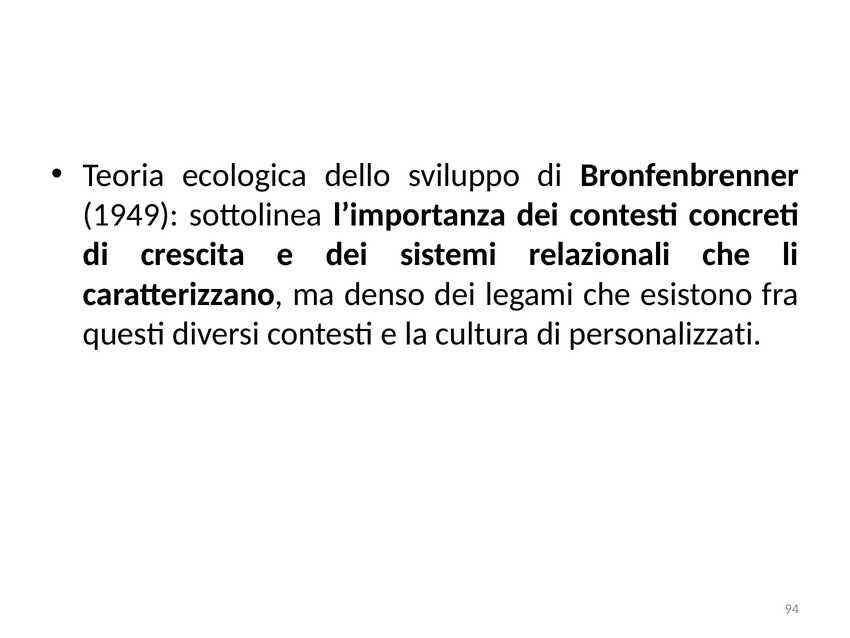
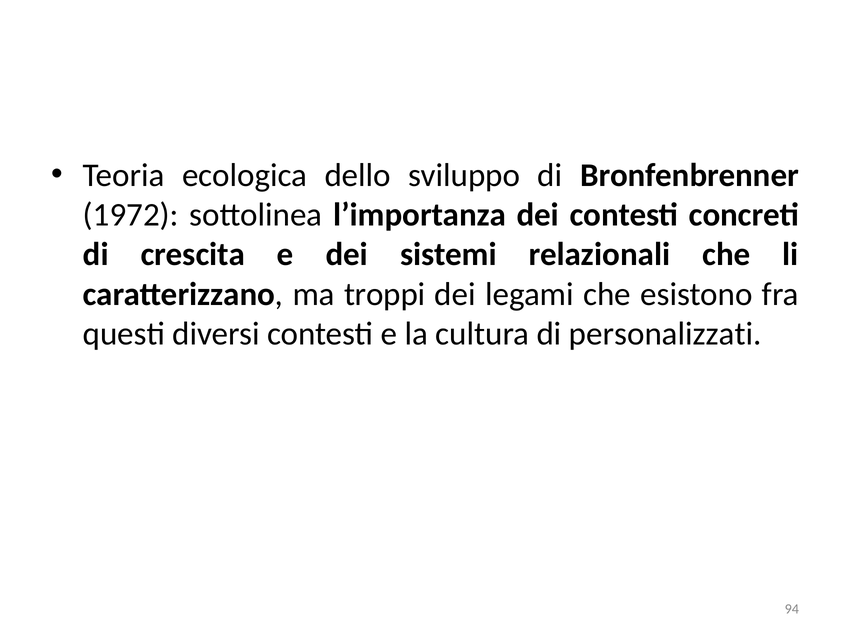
1949: 1949 -> 1972
denso: denso -> troppi
